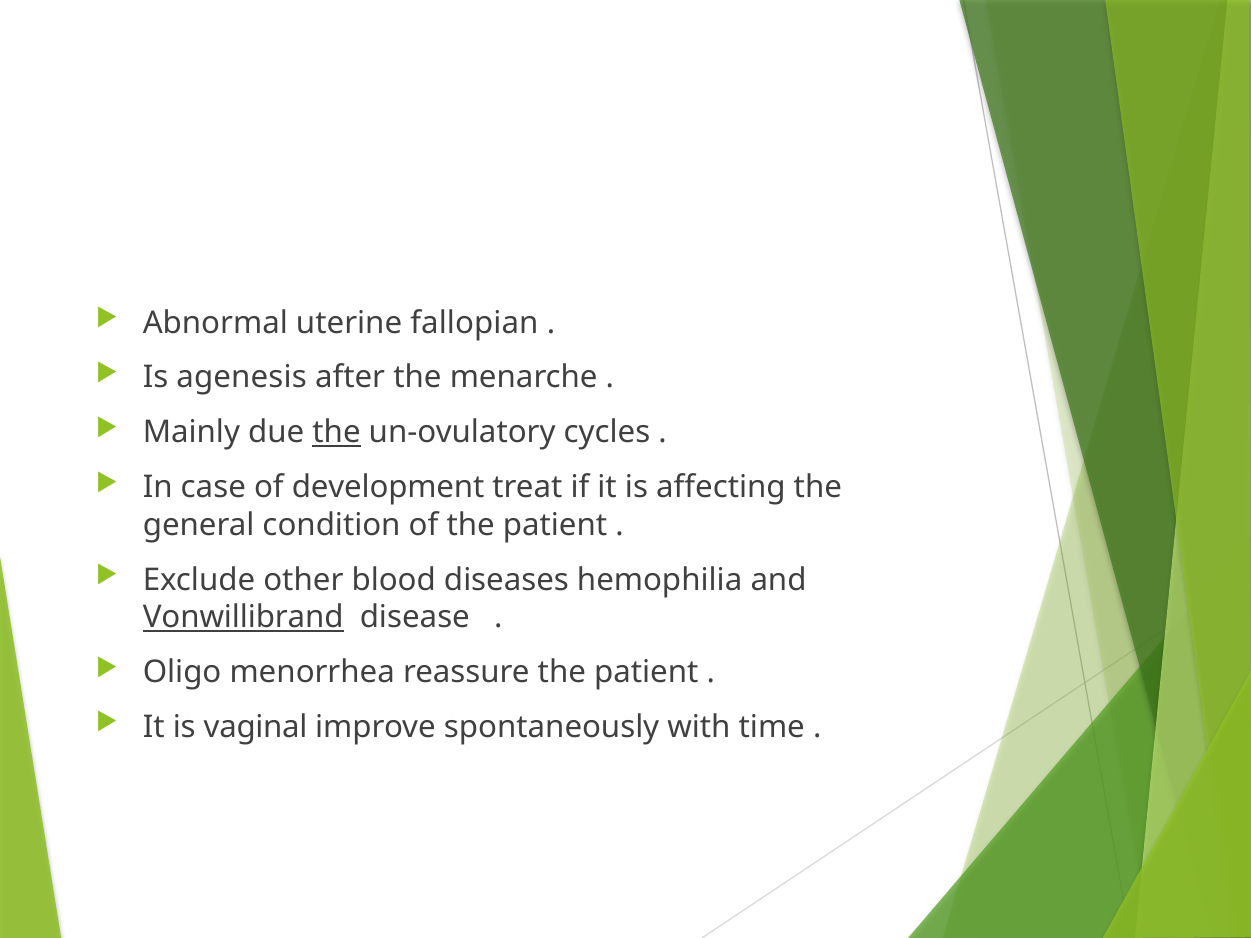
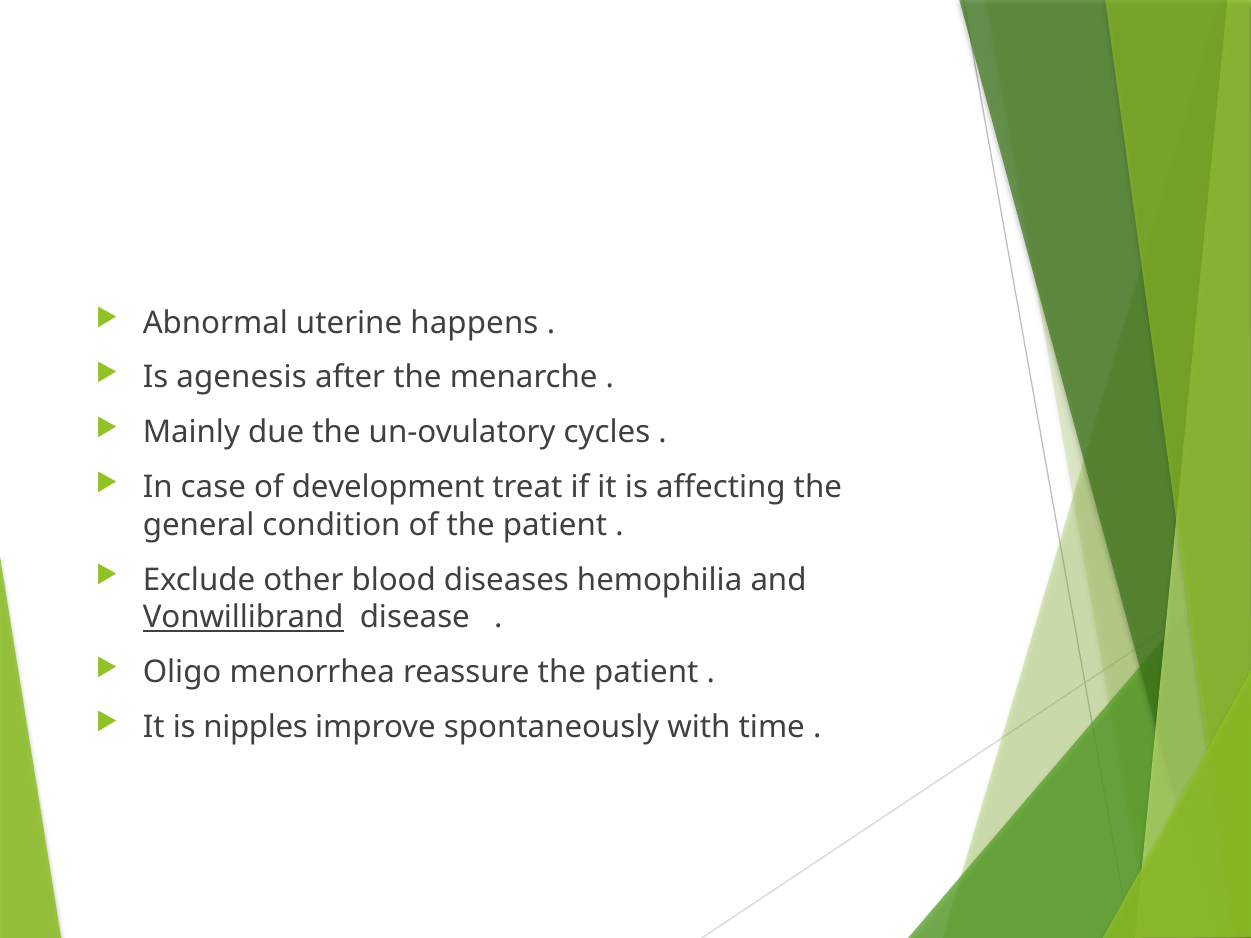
fallopian: fallopian -> happens
the at (337, 433) underline: present -> none
vaginal: vaginal -> nipples
